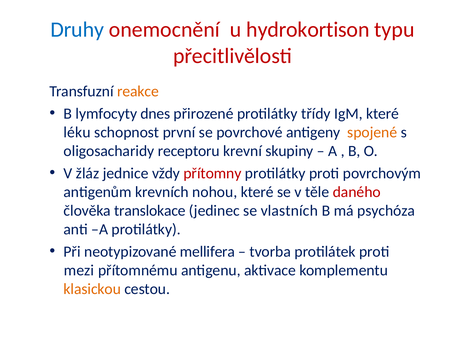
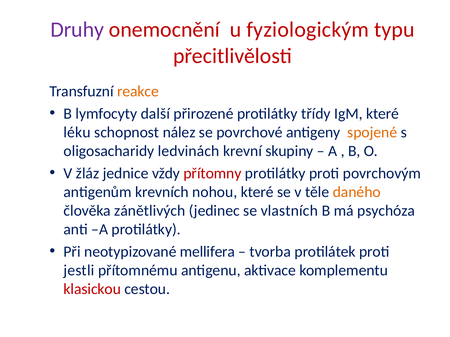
Druhy colour: blue -> purple
hydrokortison: hydrokortison -> fyziologickým
dnes: dnes -> další
první: první -> nález
receptoru: receptoru -> ledvinách
daného colour: red -> orange
translokace: translokace -> zánětlivých
mezi: mezi -> jestli
klasickou colour: orange -> red
